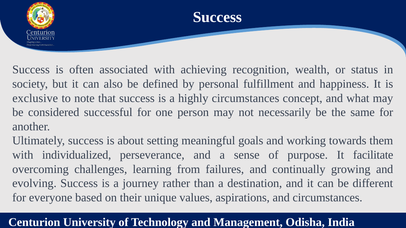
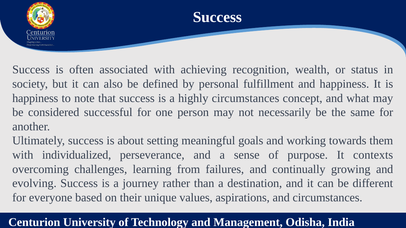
exclusive at (35, 98): exclusive -> happiness
facilitate: facilitate -> contexts
